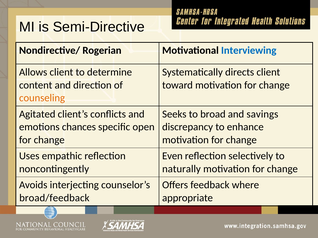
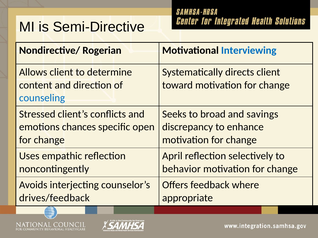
counseling colour: orange -> blue
Agitated: Agitated -> Stressed
Even: Even -> April
naturally: naturally -> behavior
broad/feedback: broad/feedback -> drives/feedback
